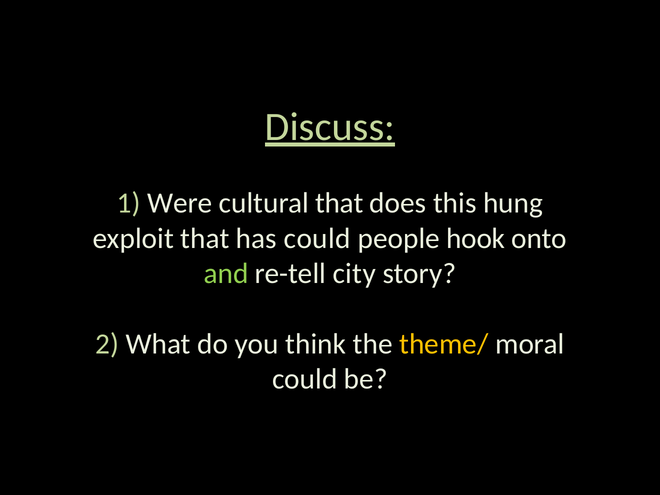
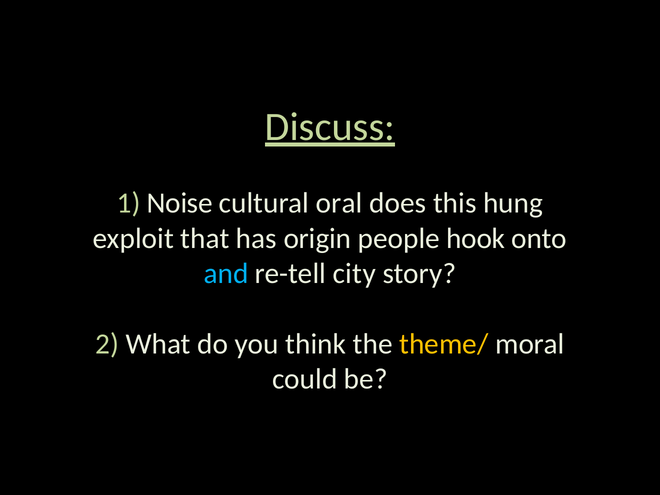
Were: Were -> Noise
cultural that: that -> oral
has could: could -> origin
and colour: light green -> light blue
